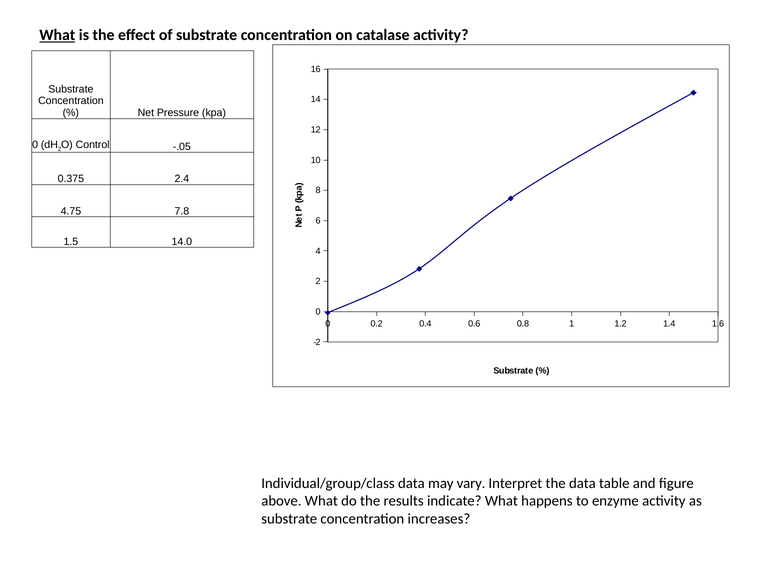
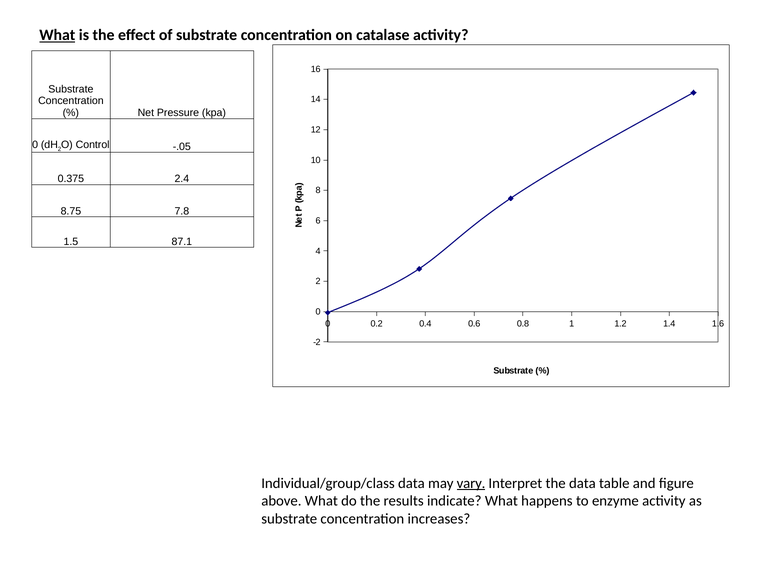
4.75: 4.75 -> 8.75
14.0: 14.0 -> 87.1
vary underline: none -> present
